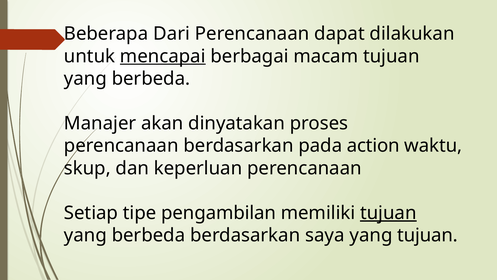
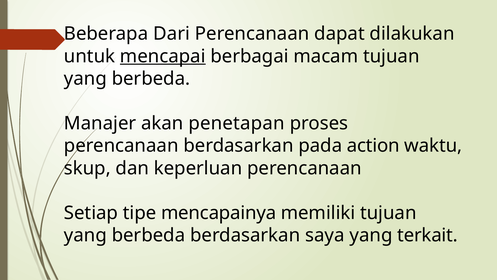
dinyatakan: dinyatakan -> penetapan
pengambilan: pengambilan -> mencapainya
tujuan at (388, 213) underline: present -> none
yang tujuan: tujuan -> terkait
